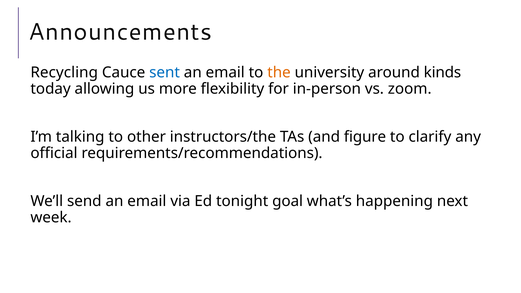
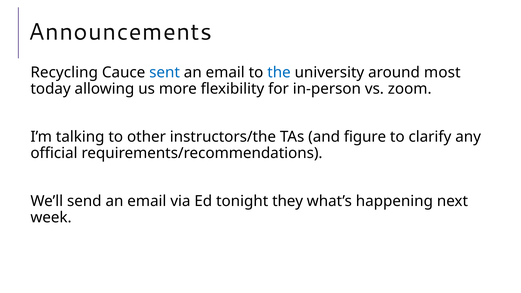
the colour: orange -> blue
kinds: kinds -> most
goal: goal -> they
